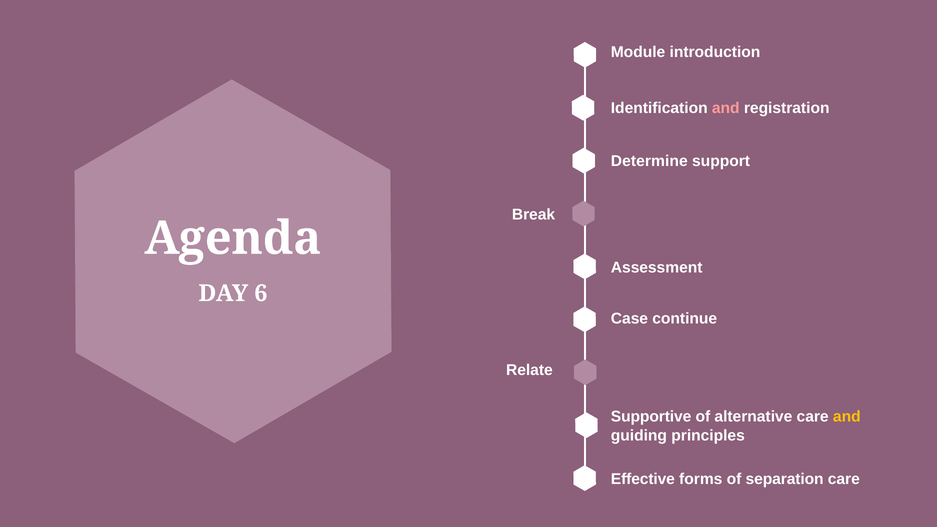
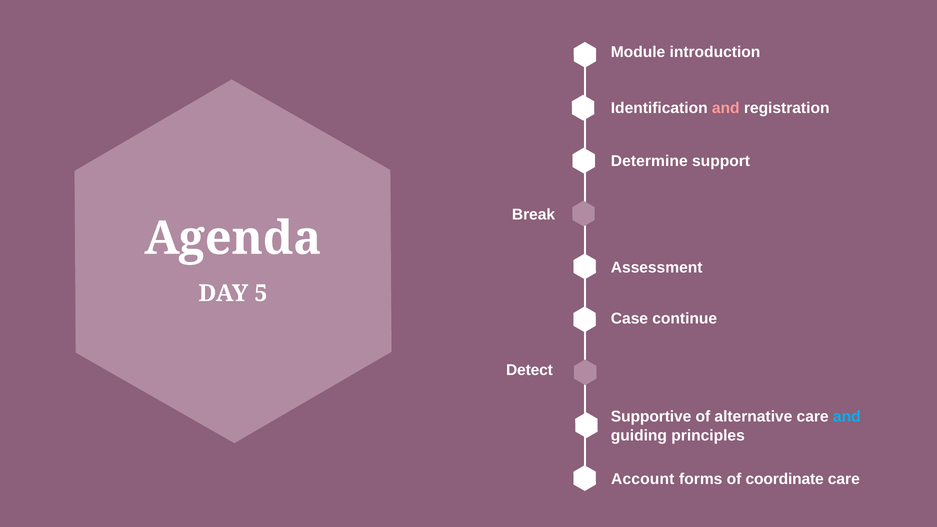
6: 6 -> 5
Relate: Relate -> Detect
and at (847, 417) colour: yellow -> light blue
Effective: Effective -> Account
separation: separation -> coordinate
